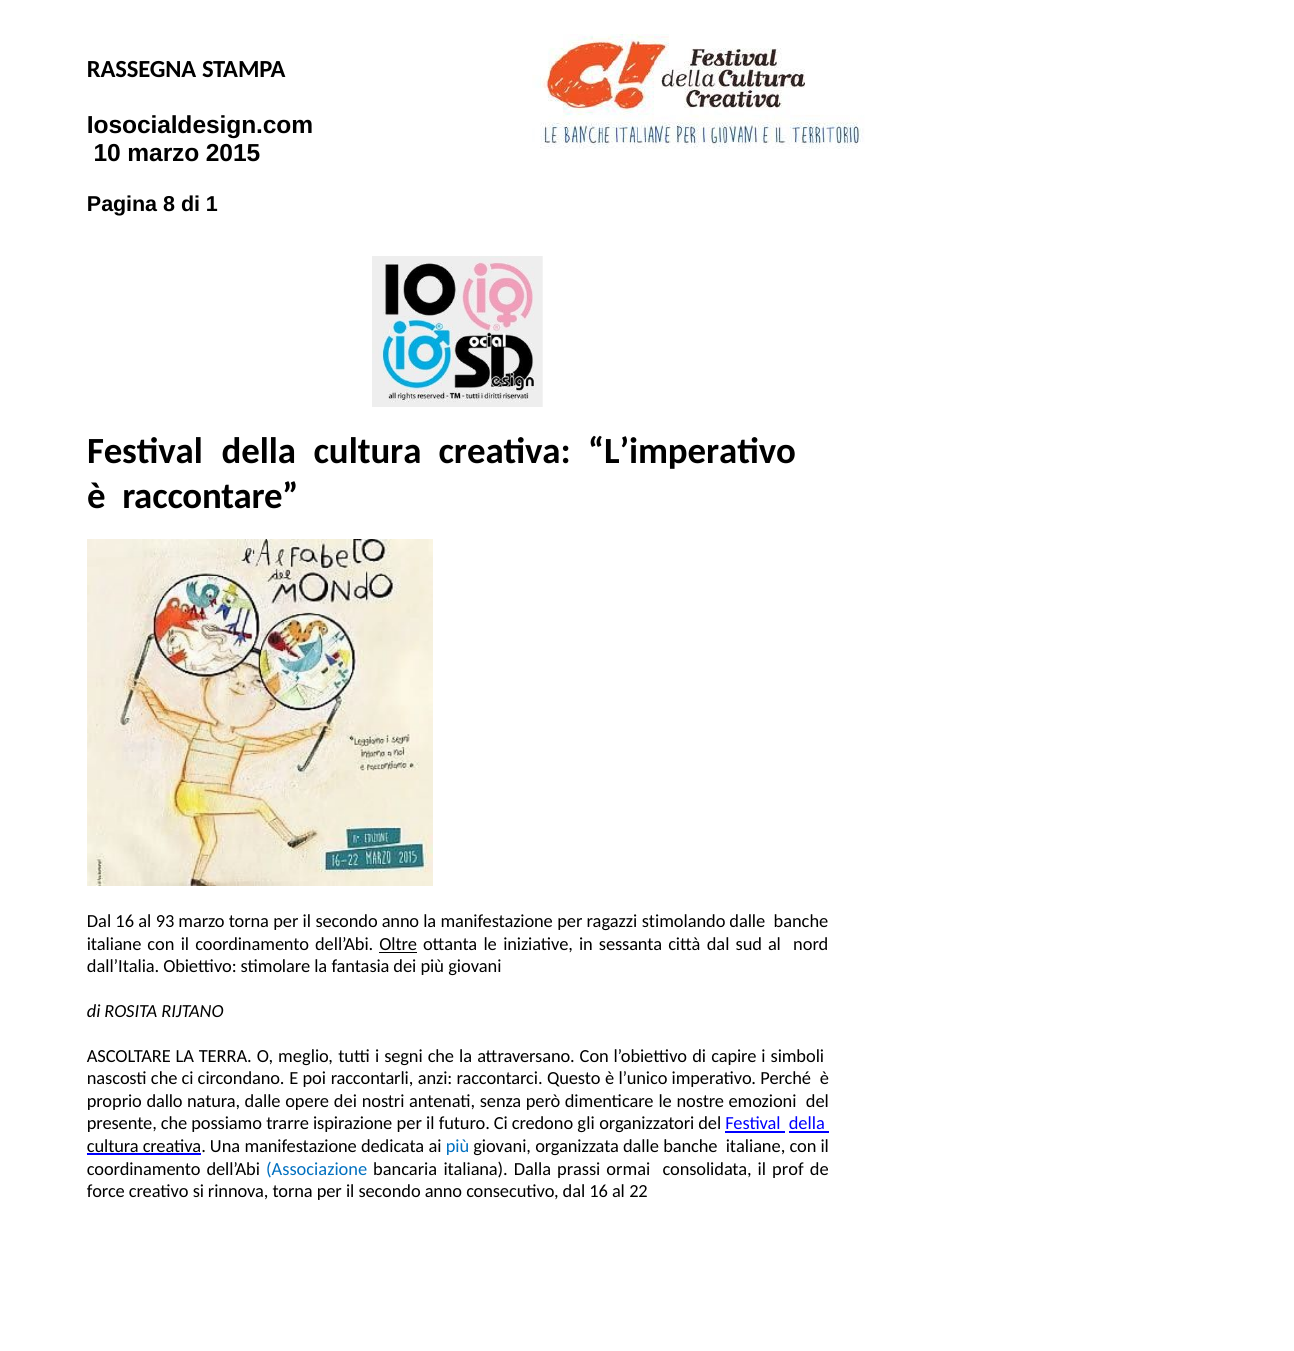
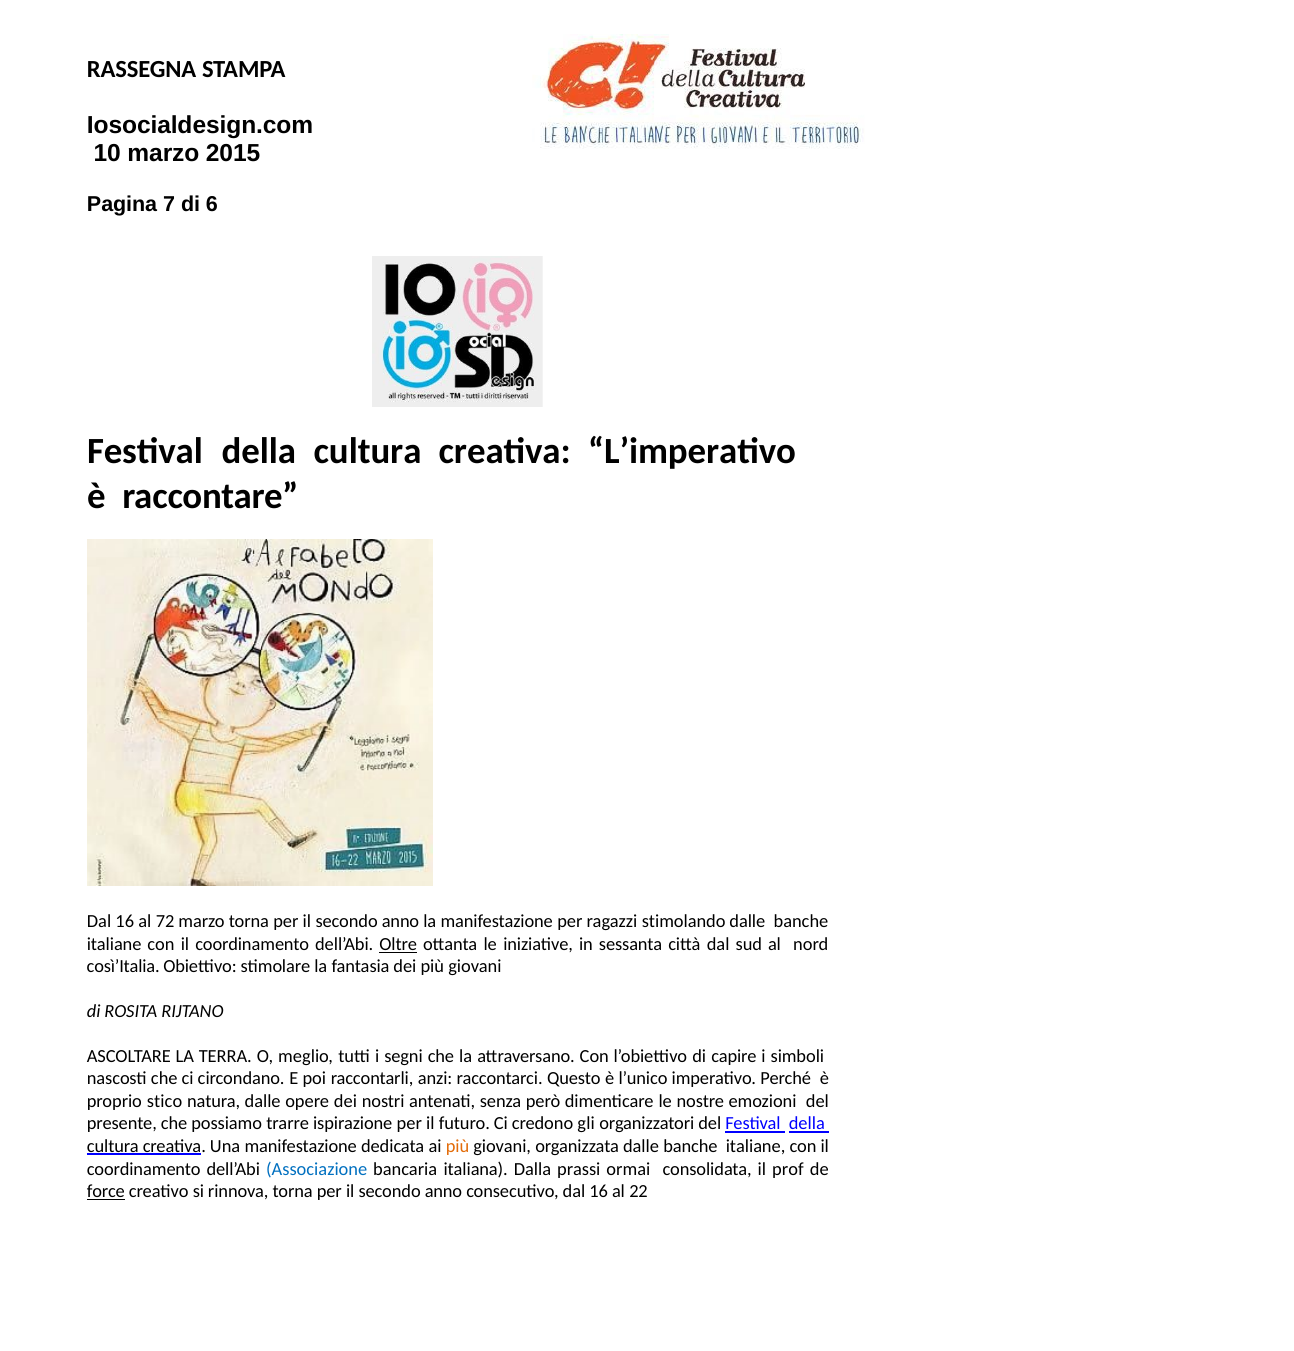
8: 8 -> 7
1: 1 -> 6
93: 93 -> 72
dall’Italia: dall’Italia -> così’Italia
dallo: dallo -> stico
più at (458, 1146) colour: blue -> orange
force underline: none -> present
